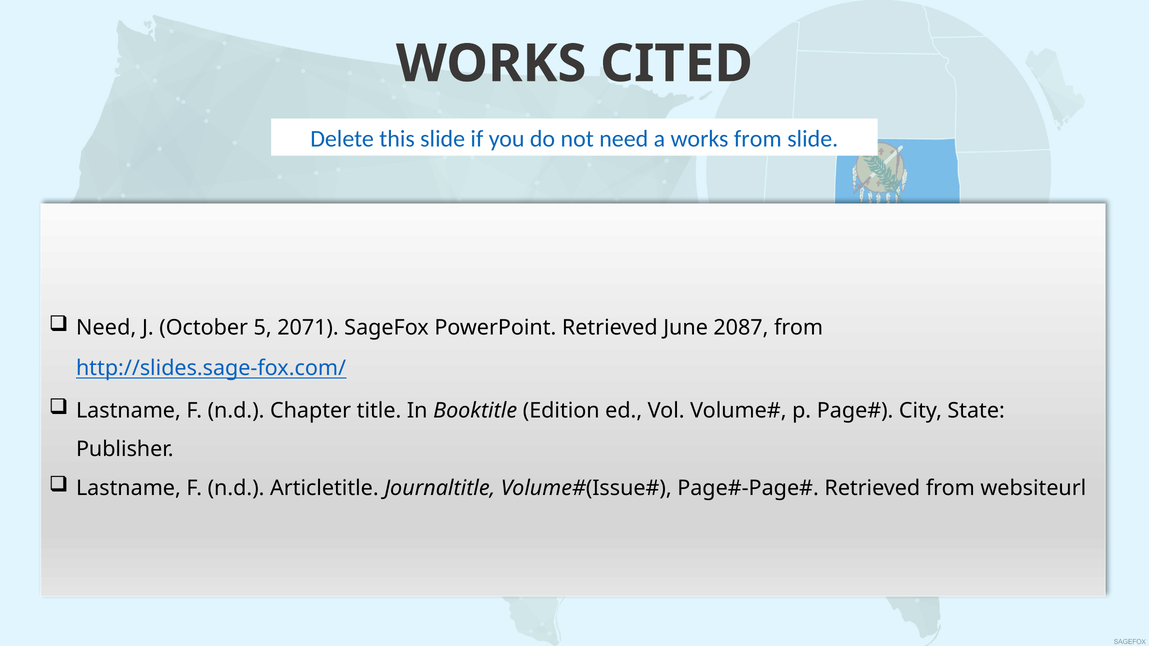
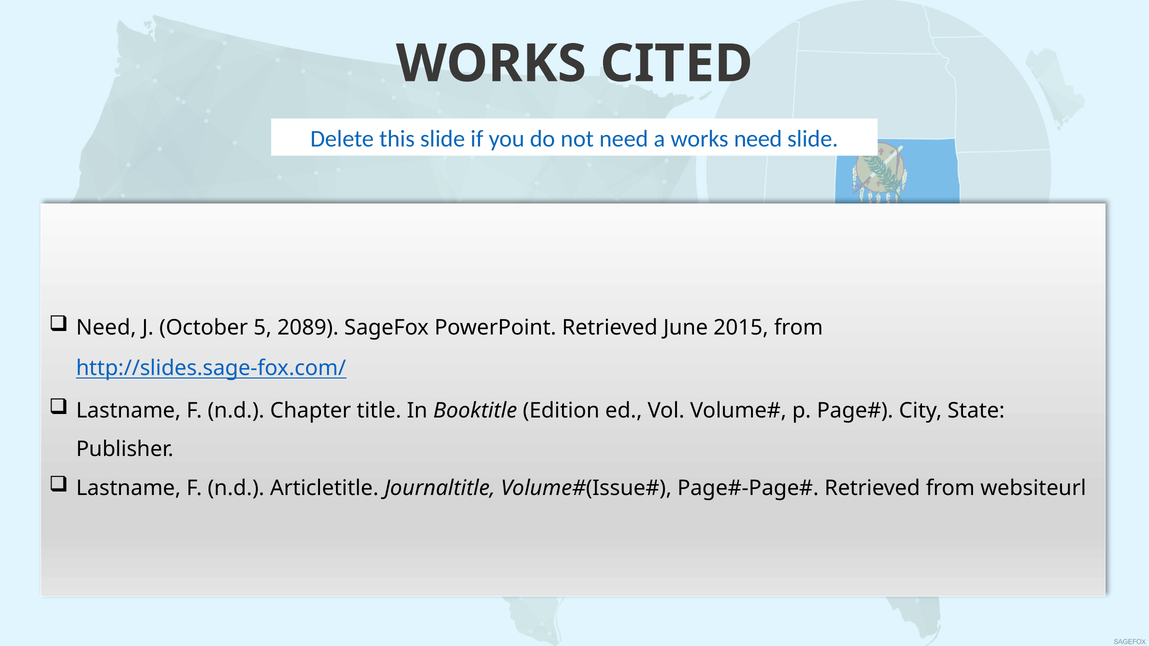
works from: from -> need
2071: 2071 -> 2089
2087: 2087 -> 2015
